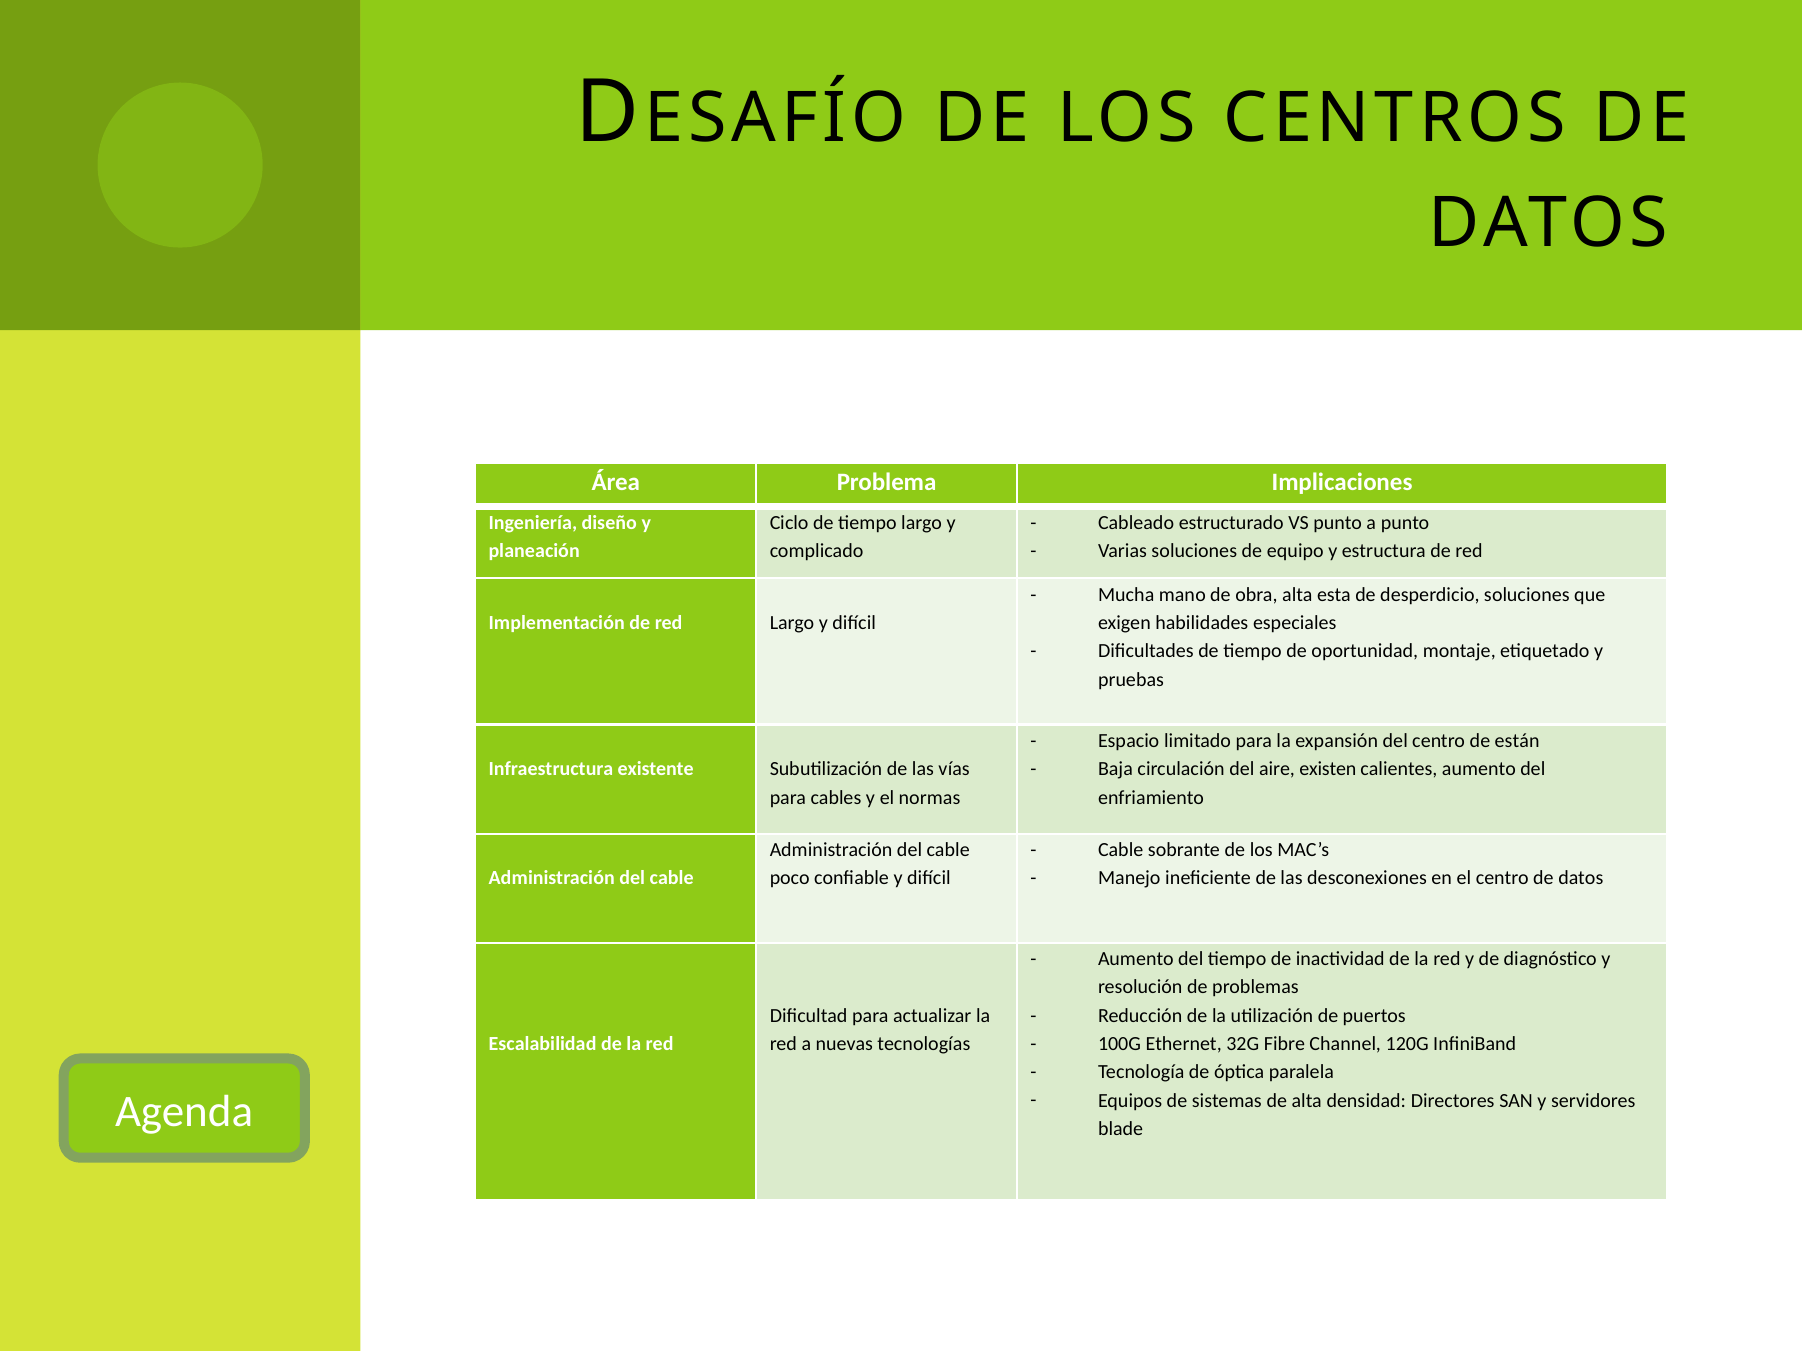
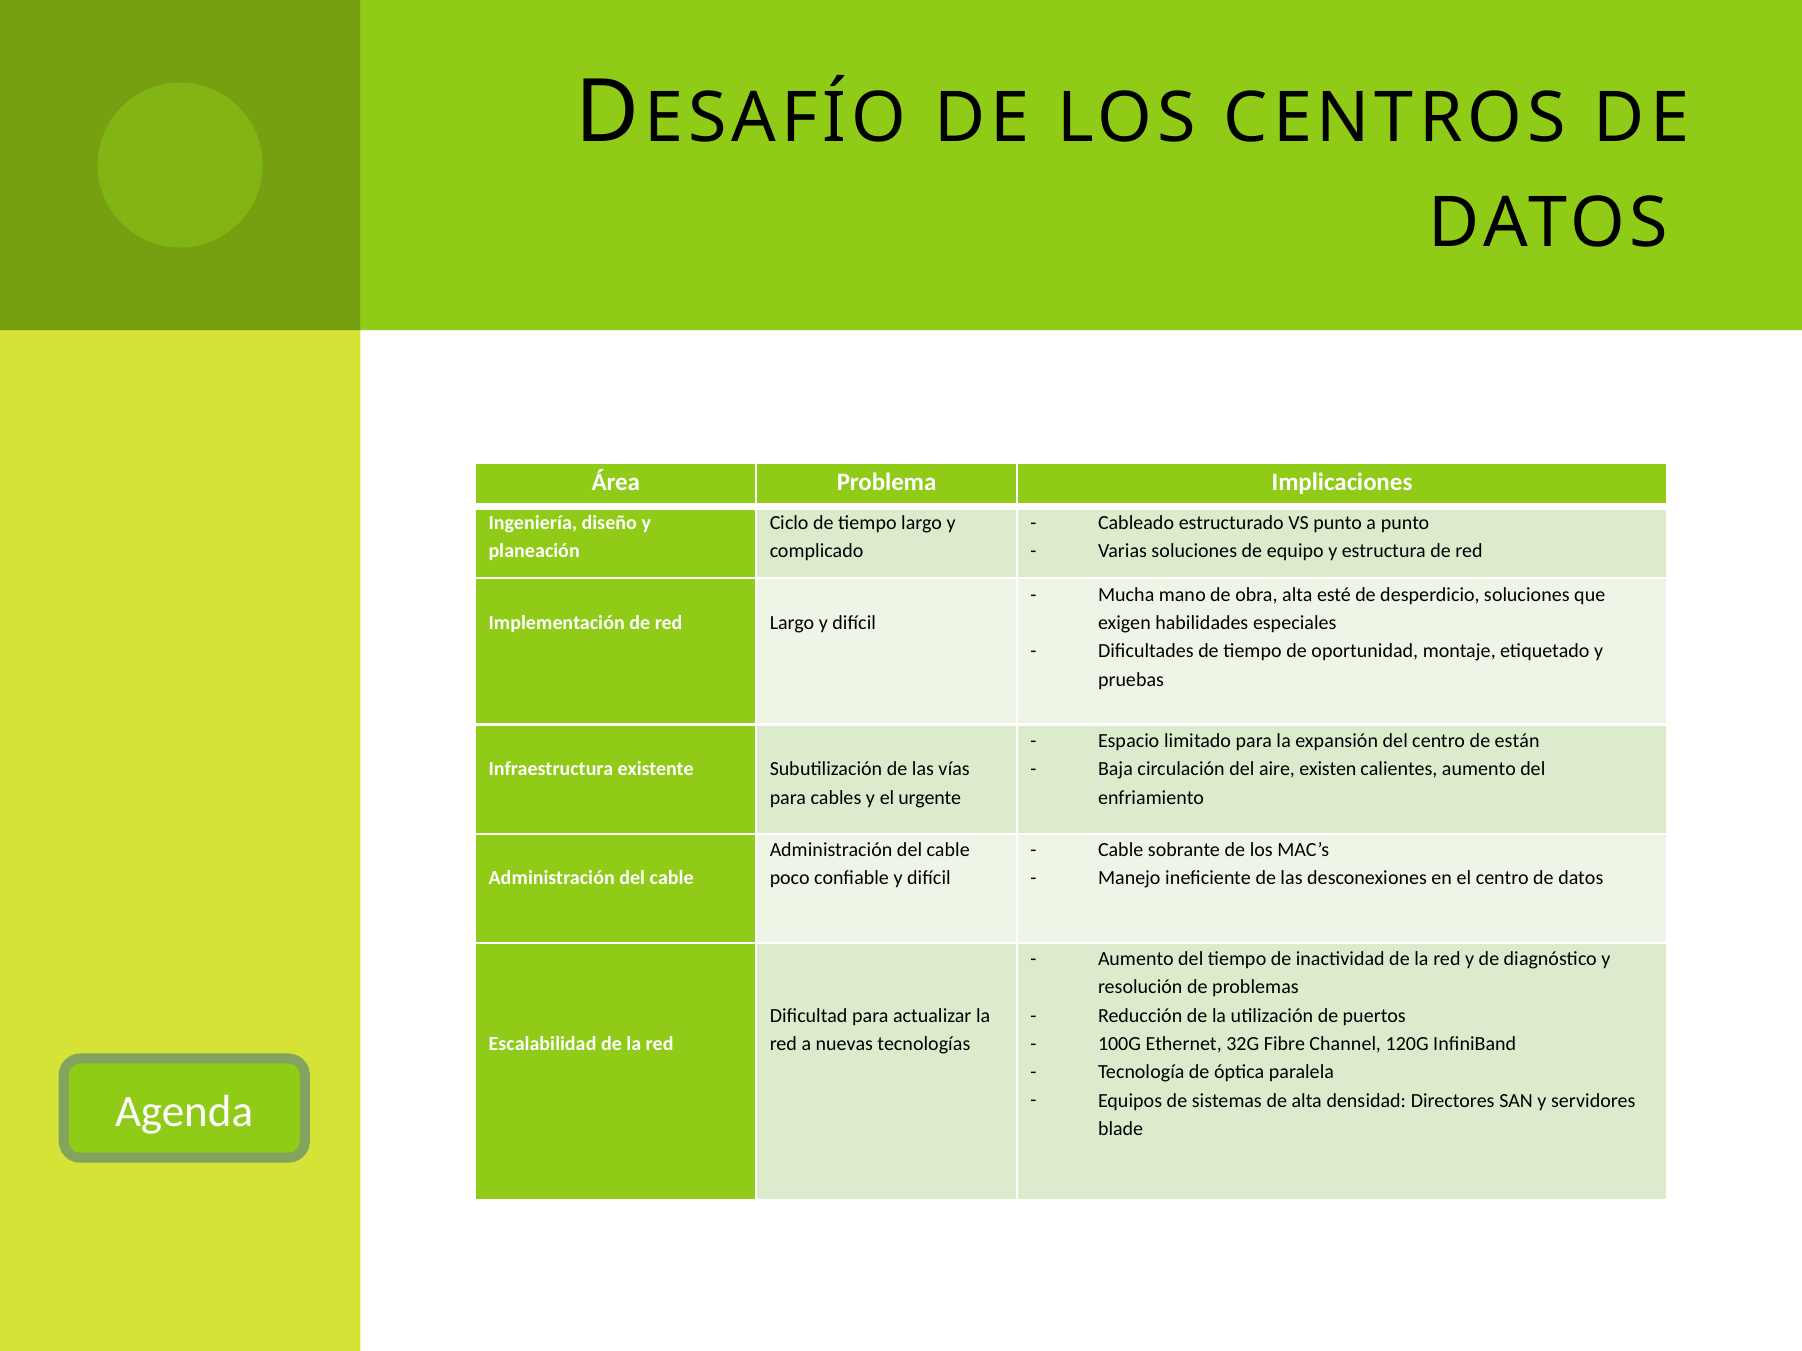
esta: esta -> esté
normas: normas -> urgente
